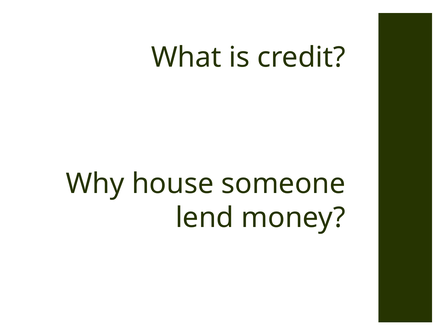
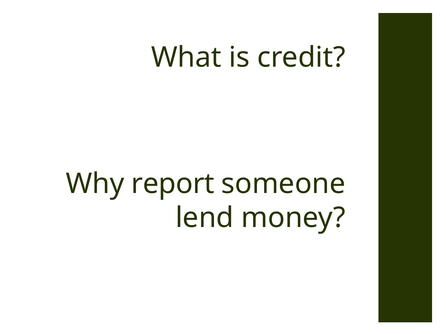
house: house -> report
